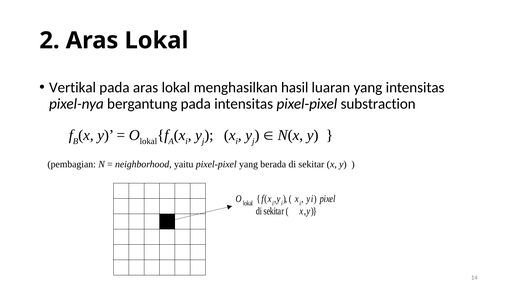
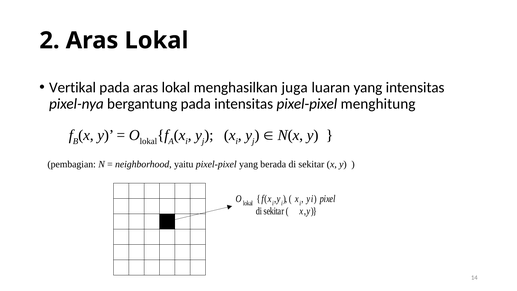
hasil: hasil -> juga
substraction: substraction -> menghitung
